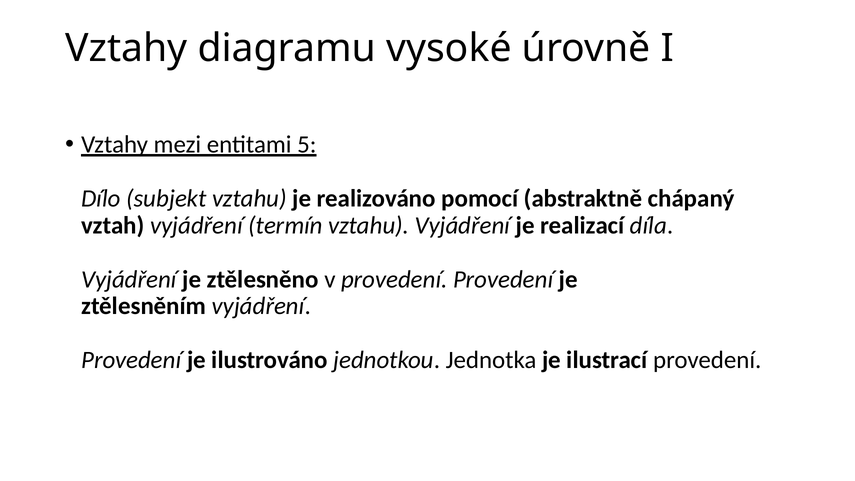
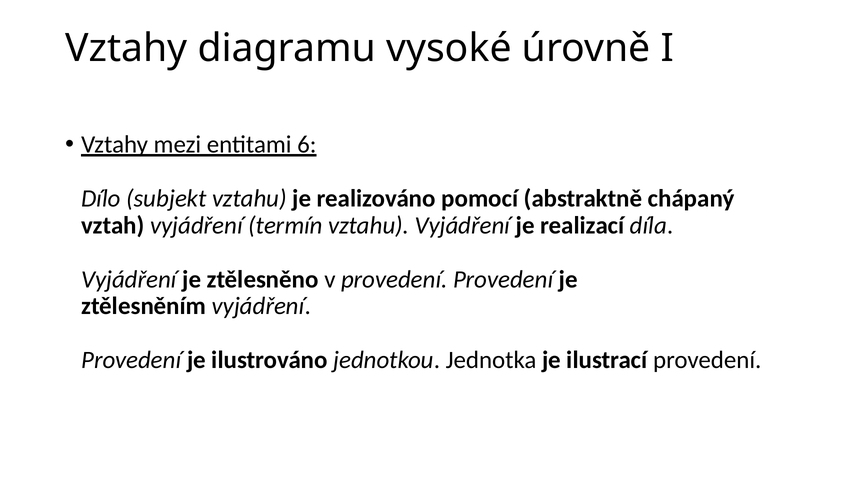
5: 5 -> 6
